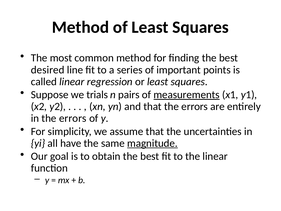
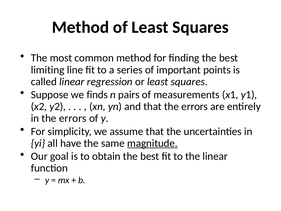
desired: desired -> limiting
trials: trials -> finds
measurements underline: present -> none
